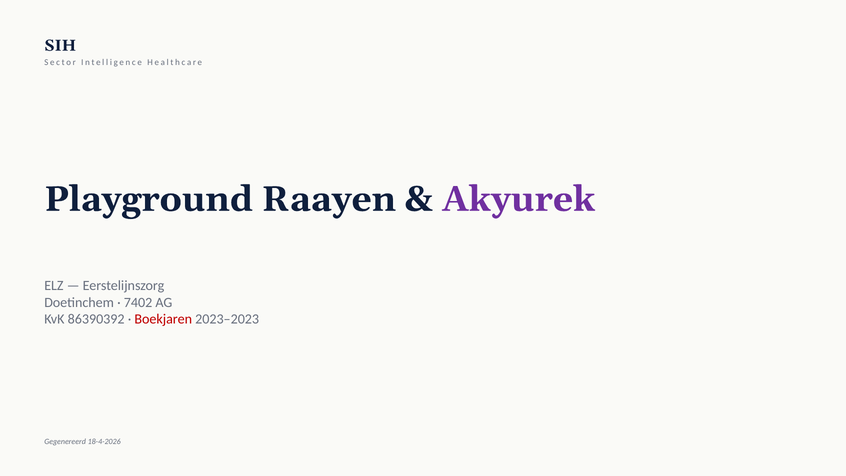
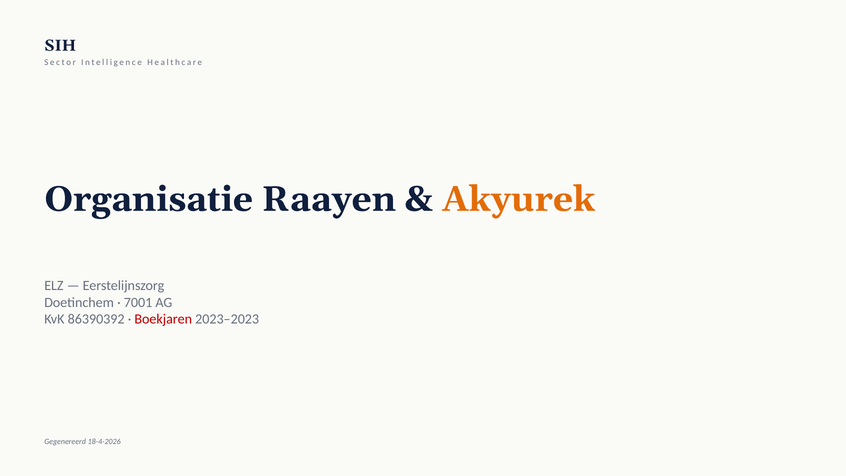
Playground: Playground -> Organisatie
Akyurek colour: purple -> orange
7402: 7402 -> 7001
